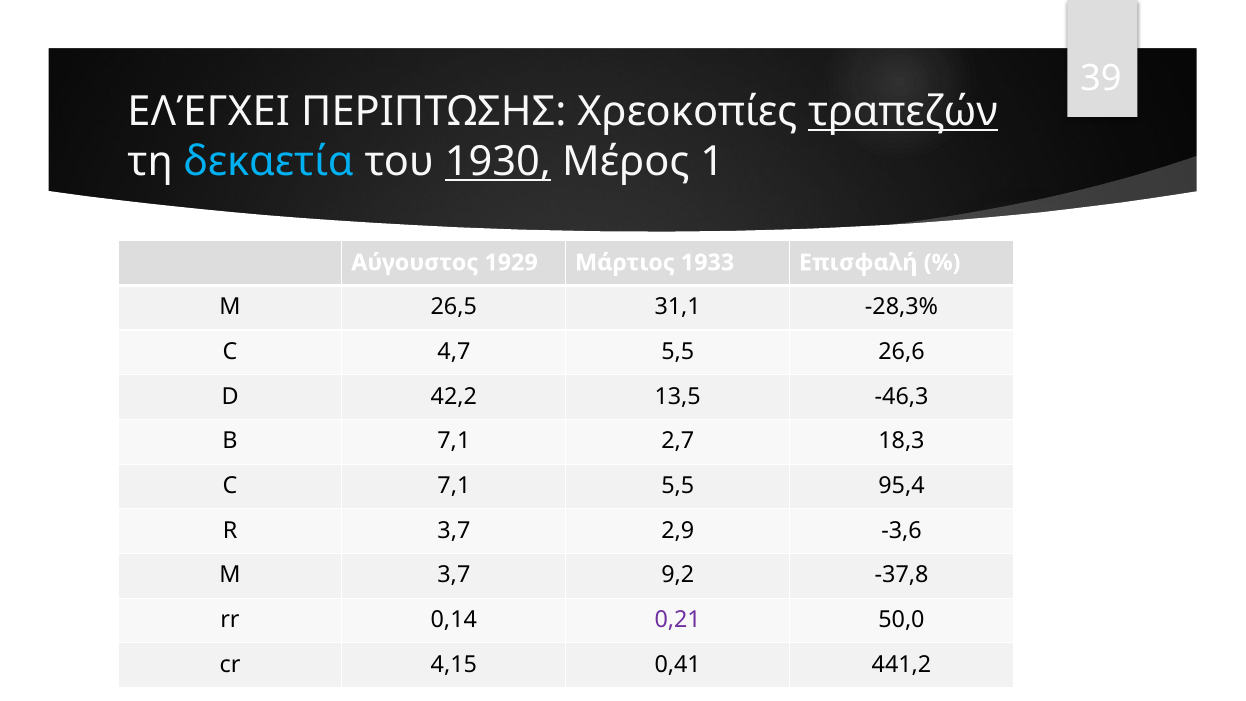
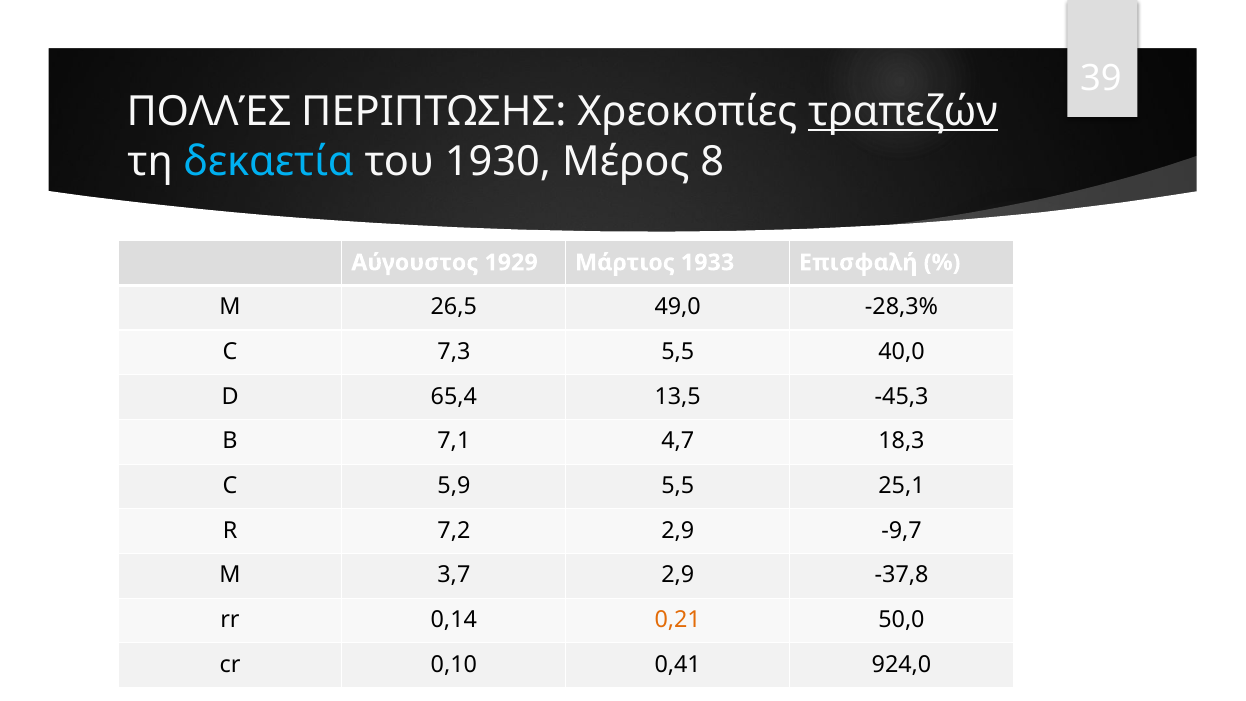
ΕΛΈΓΧΕΙ: ΕΛΈΓΧΕΙ -> ΠΟΛΛΈΣ
1930 underline: present -> none
1: 1 -> 8
31,1: 31,1 -> 49,0
4,7: 4,7 -> 7,3
26,6: 26,6 -> 40,0
42,2: 42,2 -> 65,4
-46,3: -46,3 -> -45,3
2,7: 2,7 -> 4,7
C 7,1: 7,1 -> 5,9
95,4: 95,4 -> 25,1
R 3,7: 3,7 -> 7,2
-3,6: -3,6 -> -9,7
3,7 9,2: 9,2 -> 2,9
0,21 colour: purple -> orange
4,15: 4,15 -> 0,10
441,2: 441,2 -> 924,0
